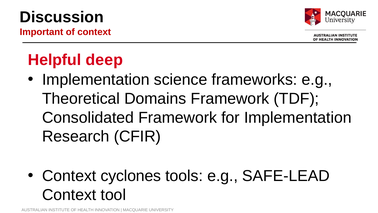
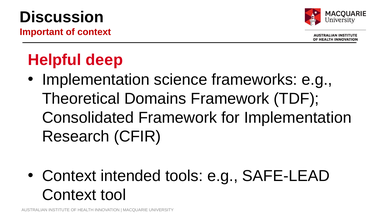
cyclones: cyclones -> intended
